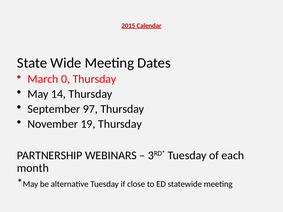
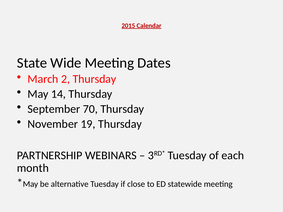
0: 0 -> 2
97: 97 -> 70
